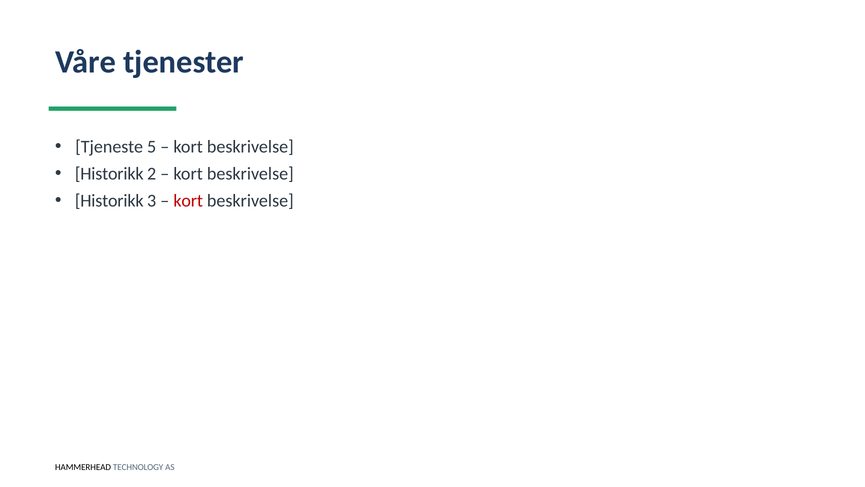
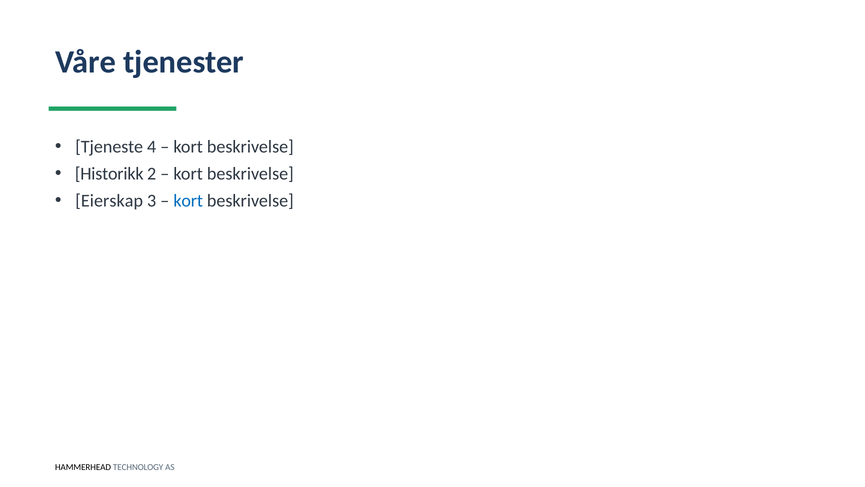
5: 5 -> 4
Historikk at (109, 201): Historikk -> Eierskap
kort at (188, 201) colour: red -> blue
